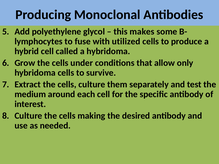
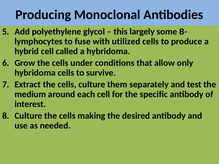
makes: makes -> largely
